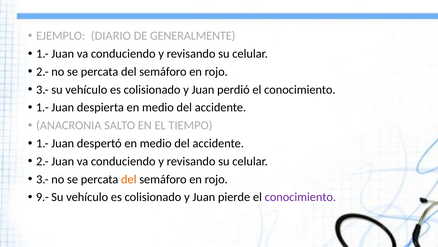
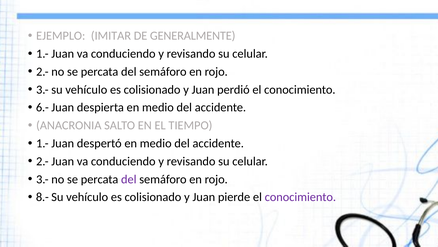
DIARIO: DIARIO -> IMITAR
1.- at (42, 107): 1.- -> 6.-
del at (129, 179) colour: orange -> purple
9.-: 9.- -> 8.-
